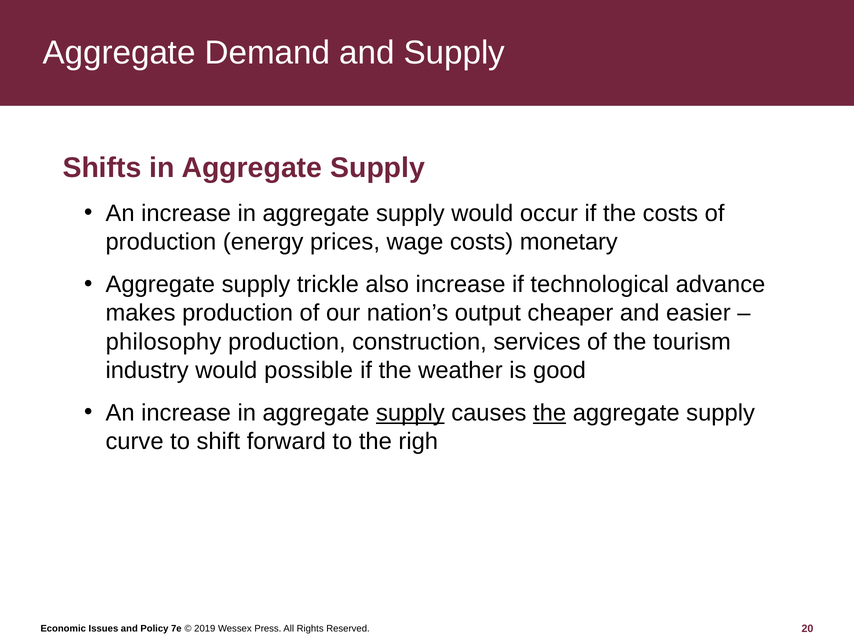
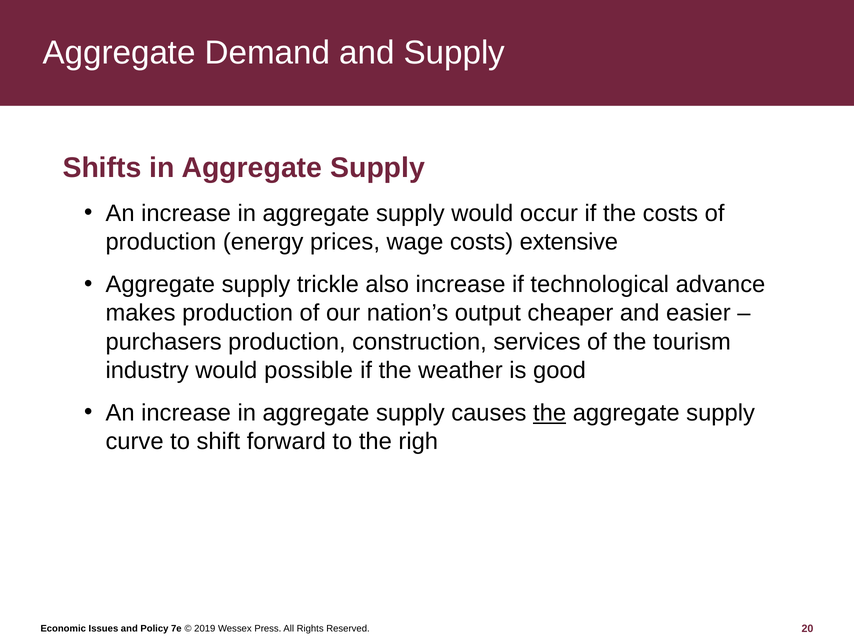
monetary: monetary -> extensive
philosophy: philosophy -> purchasers
supply at (410, 413) underline: present -> none
